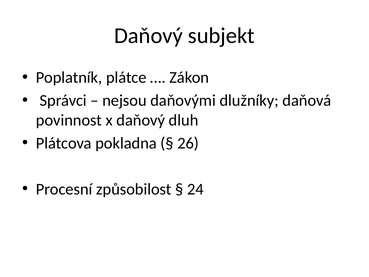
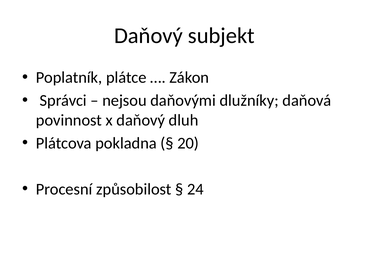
26: 26 -> 20
